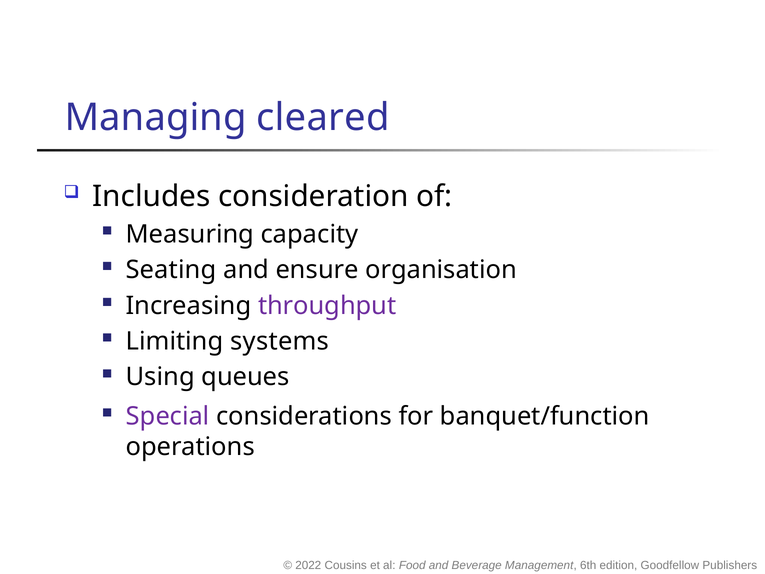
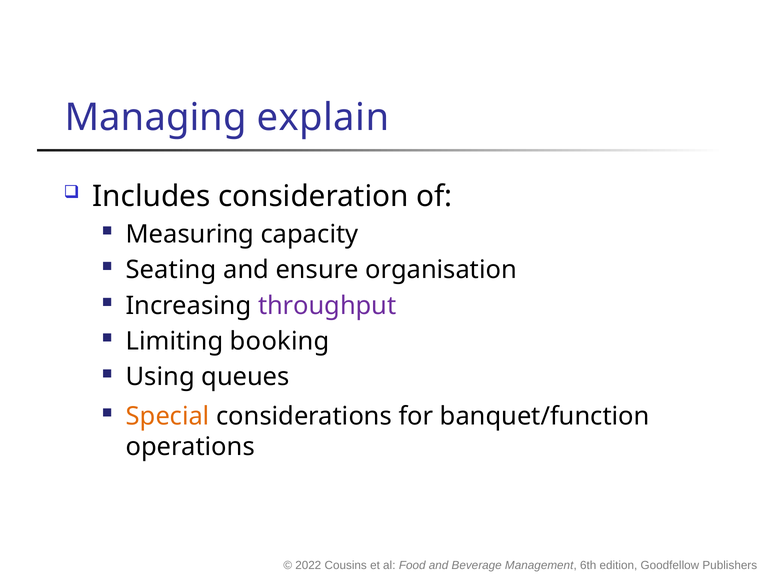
cleared: cleared -> explain
systems: systems -> booking
Special colour: purple -> orange
